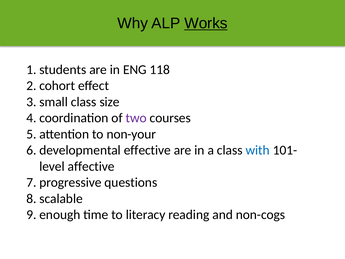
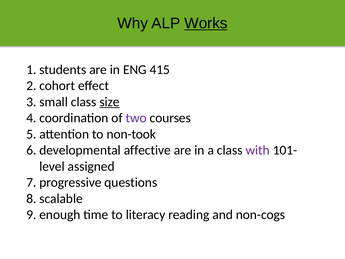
118: 118 -> 415
size underline: none -> present
non-your: non-your -> non-took
effective: effective -> affective
with colour: blue -> purple
affective: affective -> assigned
